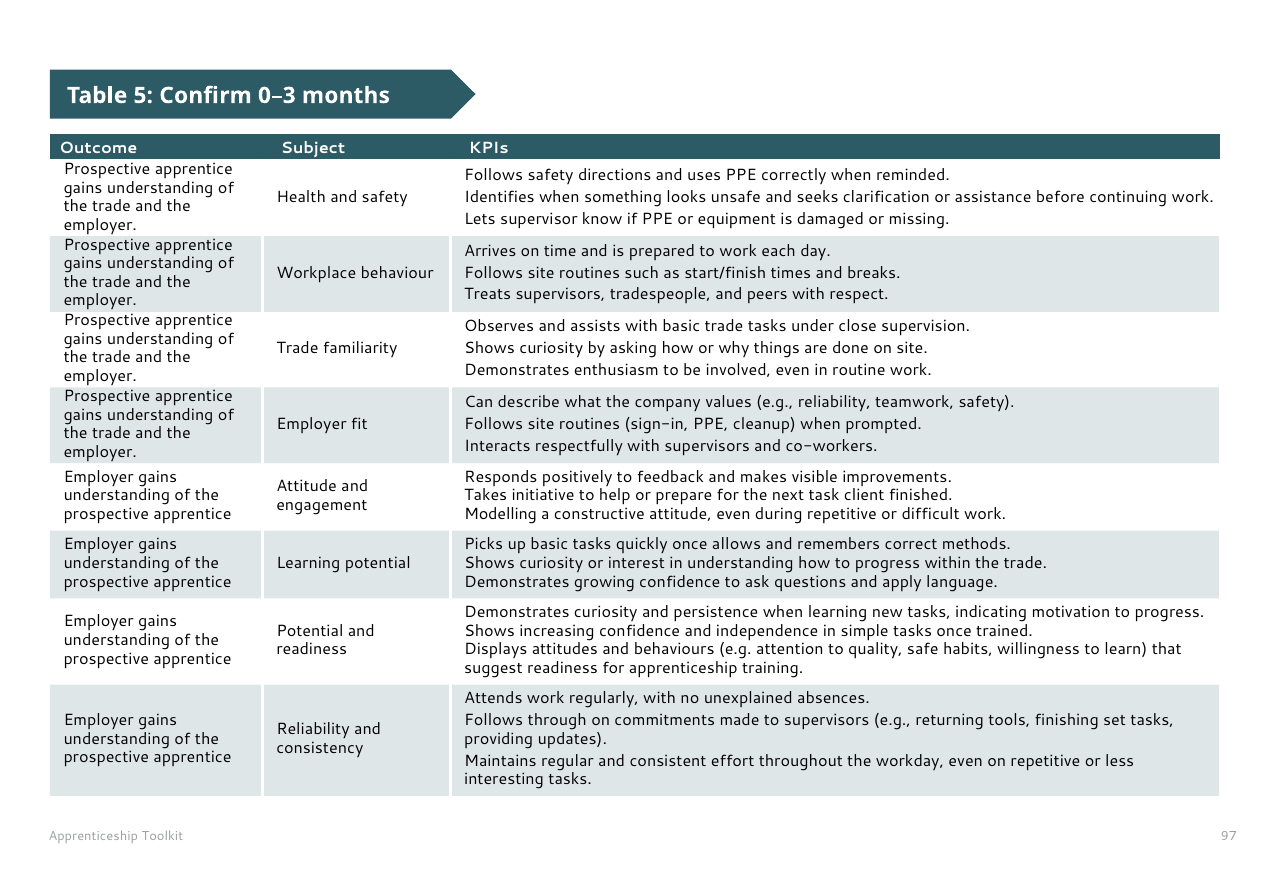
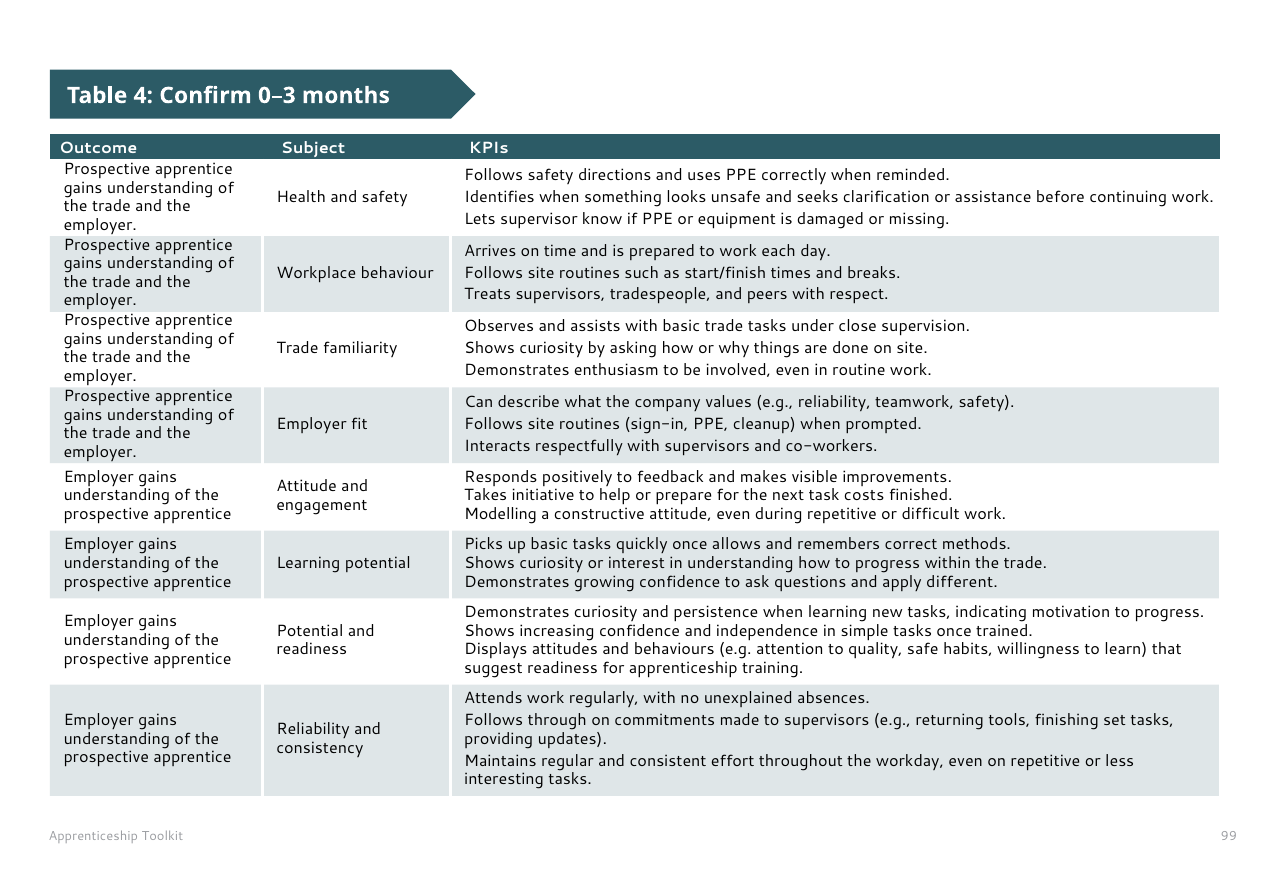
5: 5 -> 4
client: client -> costs
language: language -> different
97: 97 -> 99
